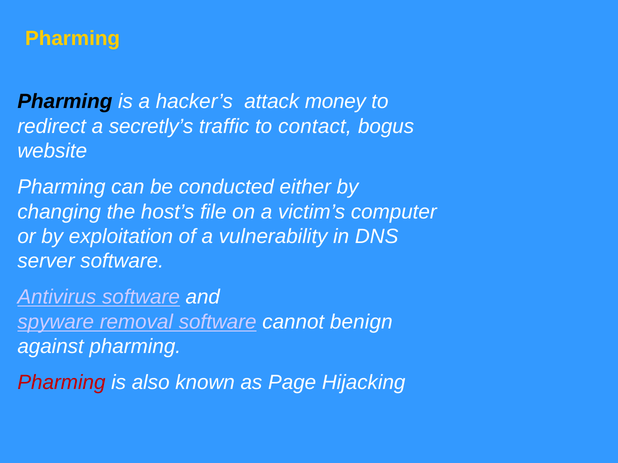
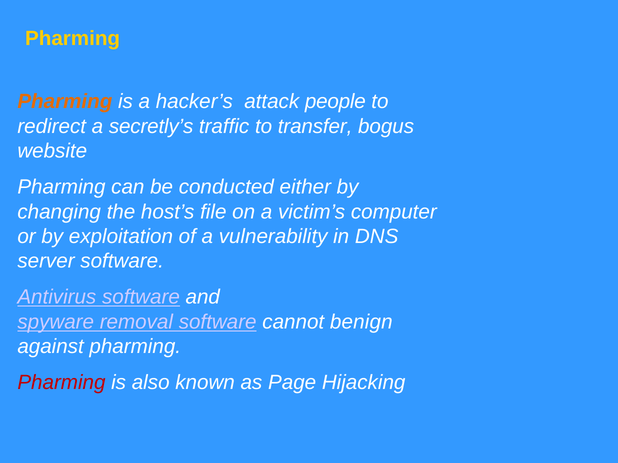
Pharming at (65, 102) colour: black -> orange
money: money -> people
contact: contact -> transfer
